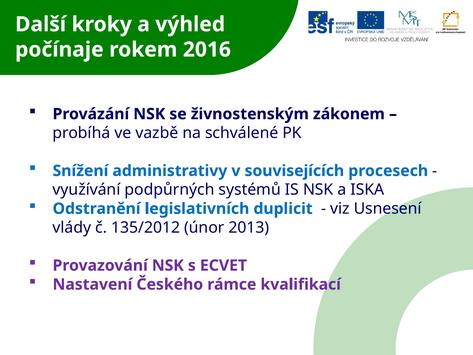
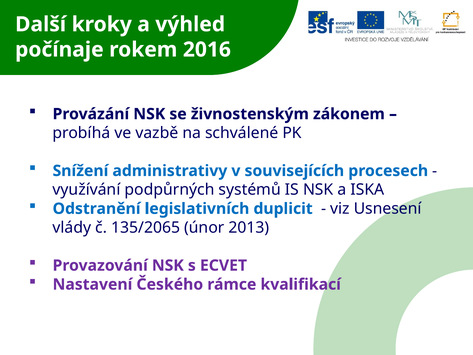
135/2012: 135/2012 -> 135/2065
